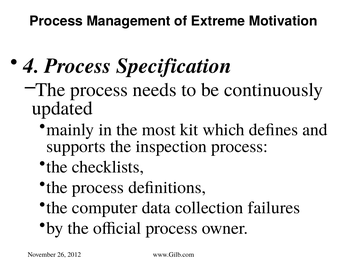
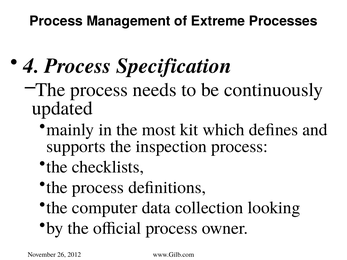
Motivation: Motivation -> Processes
failures: failures -> looking
